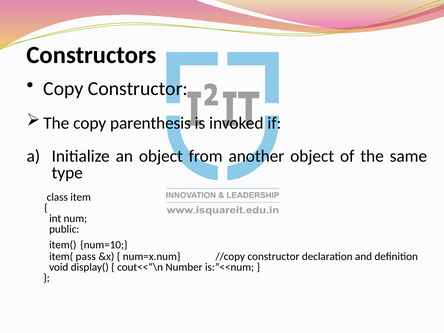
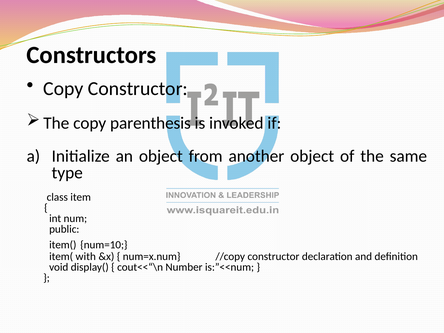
pass: pass -> with
